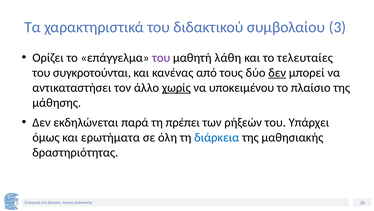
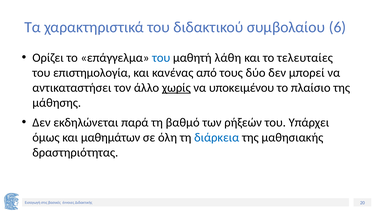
3: 3 -> 6
του at (161, 58) colour: purple -> blue
συγκροτούνται: συγκροτούνται -> επιστημολογία
δεν at (277, 72) underline: present -> none
πρέπει: πρέπει -> βαθμό
ερωτήματα: ερωτήματα -> μαθημάτων
